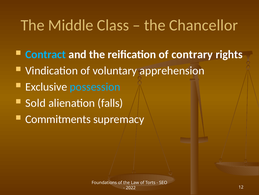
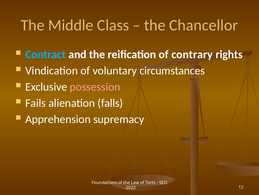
apprehension: apprehension -> circumstances
possession colour: light blue -> pink
Sold: Sold -> Fails
Commitments: Commitments -> Apprehension
